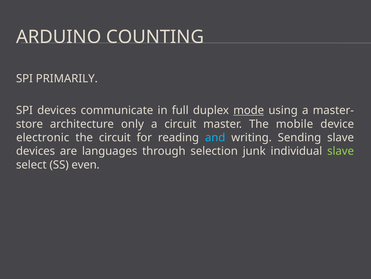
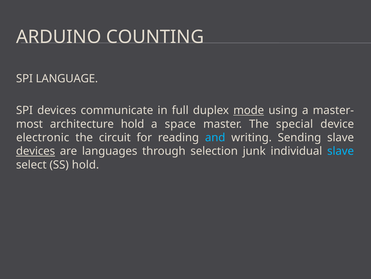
PRIMARILY: PRIMARILY -> LANGUAGE
store: store -> most
architecture only: only -> hold
a circuit: circuit -> space
mobile: mobile -> special
devices at (36, 151) underline: none -> present
slave at (341, 151) colour: light green -> light blue
SS even: even -> hold
